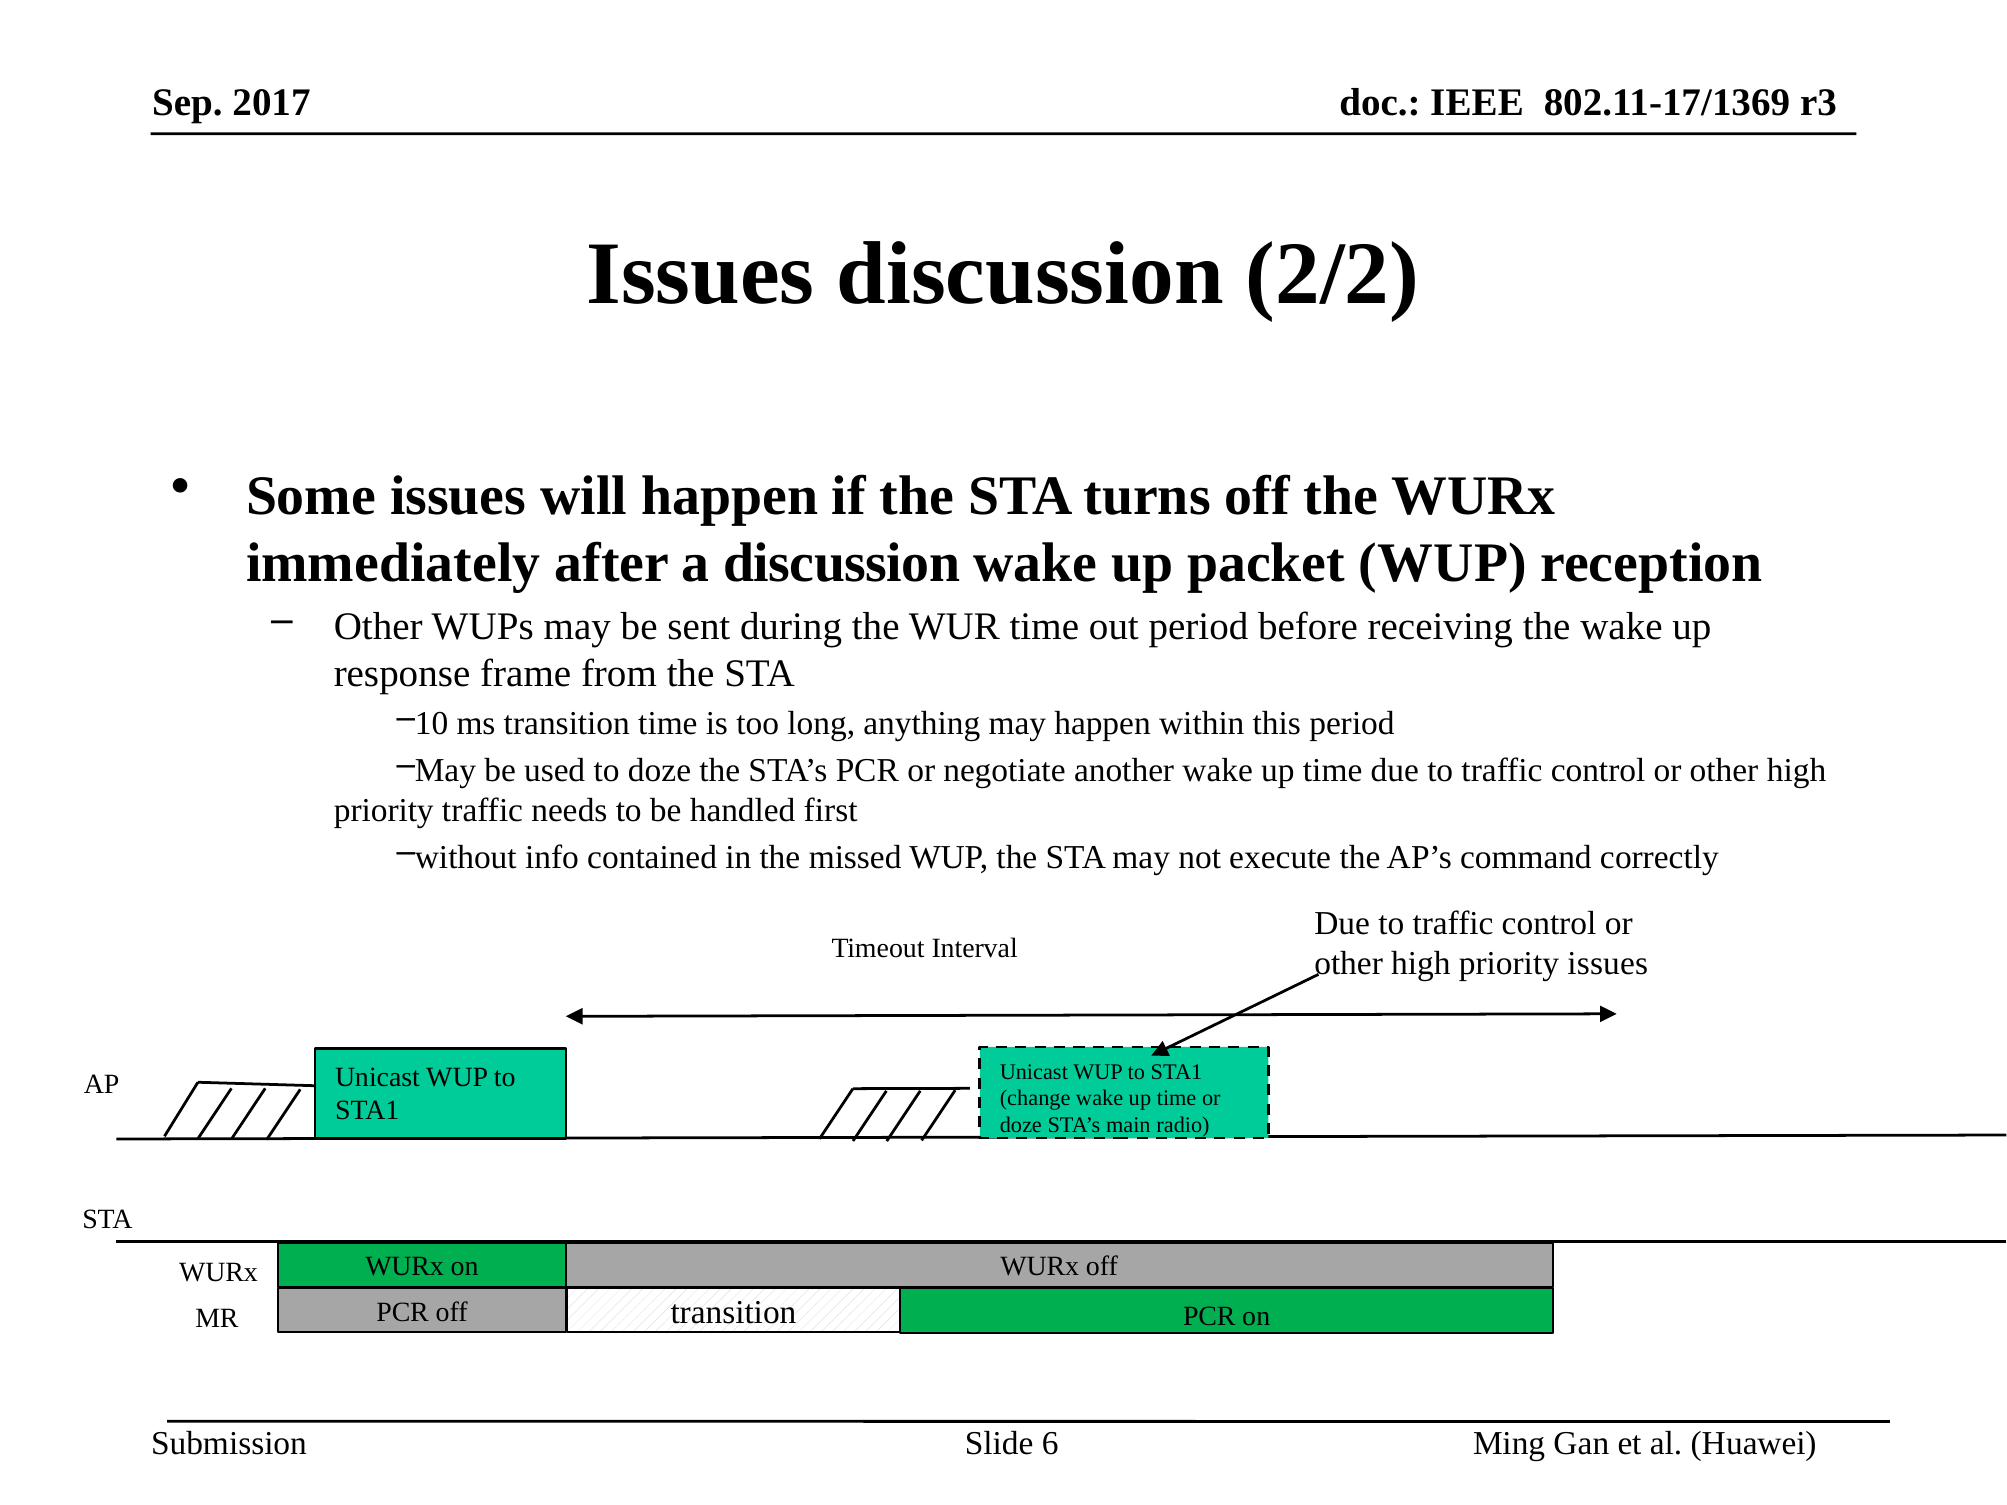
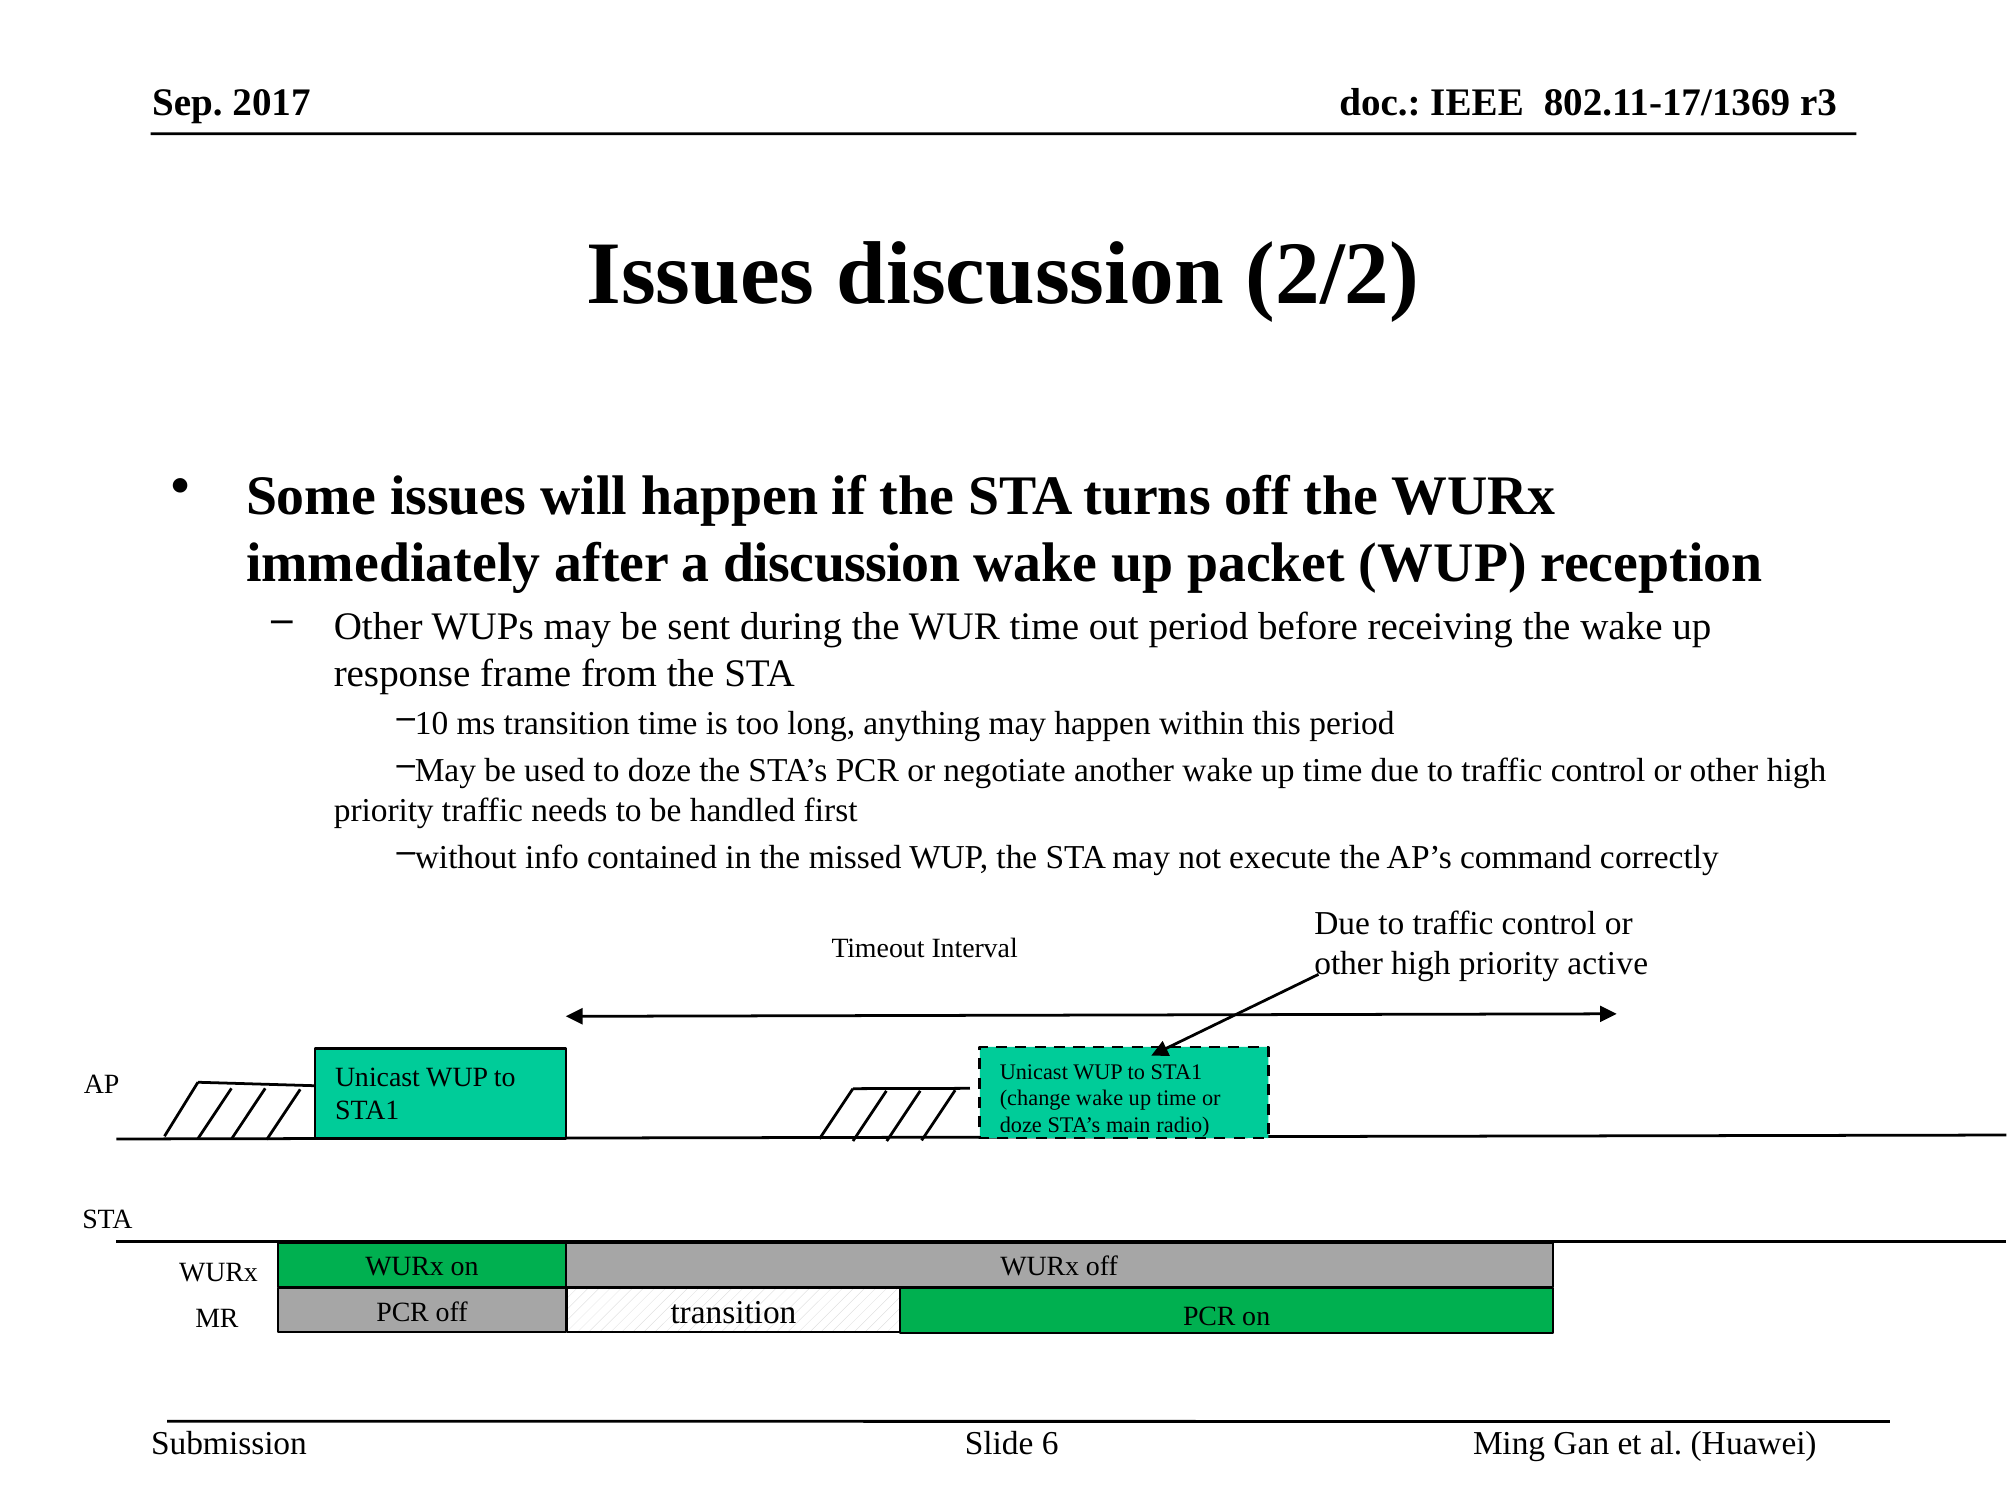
priority issues: issues -> active
